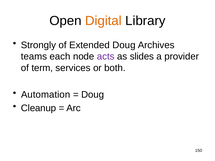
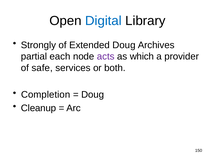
Digital colour: orange -> blue
teams: teams -> partial
slides: slides -> which
term: term -> safe
Automation: Automation -> Completion
